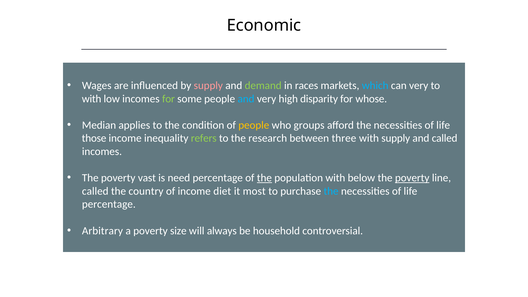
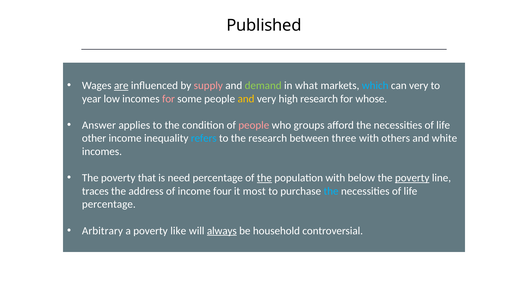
Economic: Economic -> Published
are underline: none -> present
races: races -> what
with at (92, 99): with -> year
for at (168, 99) colour: light green -> pink
and at (246, 99) colour: light blue -> yellow
high disparity: disparity -> research
Median: Median -> Answer
people at (254, 125) colour: yellow -> pink
those: those -> other
refers colour: light green -> light blue
with supply: supply -> others
and called: called -> white
vast: vast -> that
called at (95, 191): called -> traces
country: country -> address
diet: diet -> four
size: size -> like
always underline: none -> present
